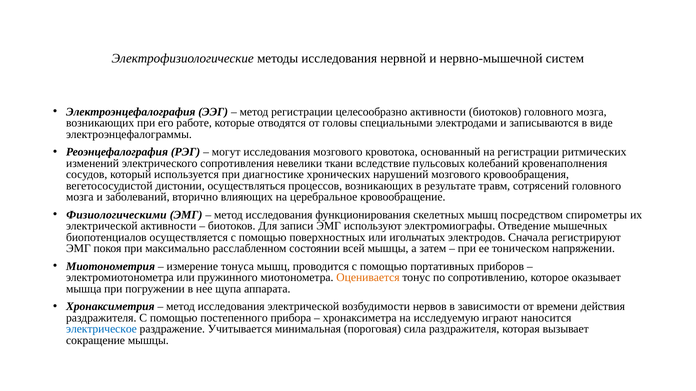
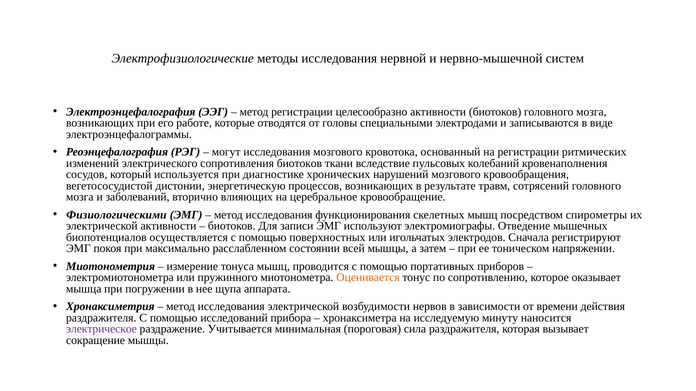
сопротивления невелики: невелики -> биотоков
осуществляться: осуществляться -> энергетическую
постепенного: постепенного -> исследований
играют: играют -> минуту
электрическое colour: blue -> purple
